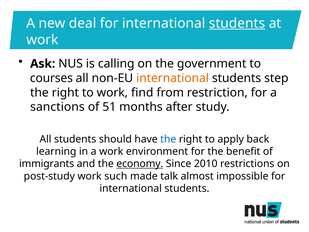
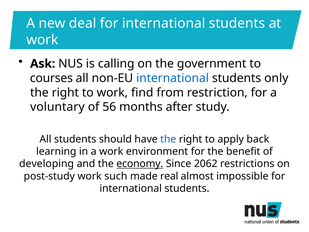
students at (237, 23) underline: present -> none
international at (173, 78) colour: orange -> blue
step: step -> only
sanctions: sanctions -> voluntary
51: 51 -> 56
immigrants: immigrants -> developing
2010: 2010 -> 2062
talk: talk -> real
